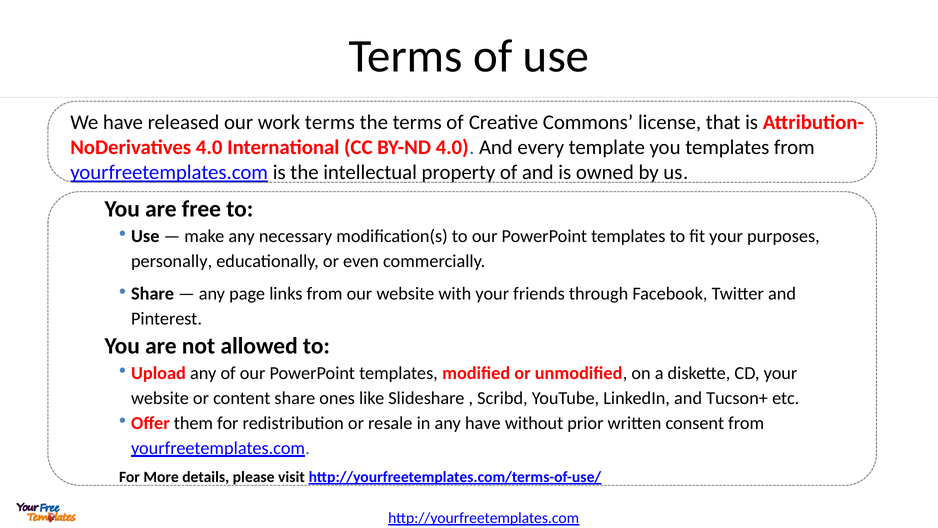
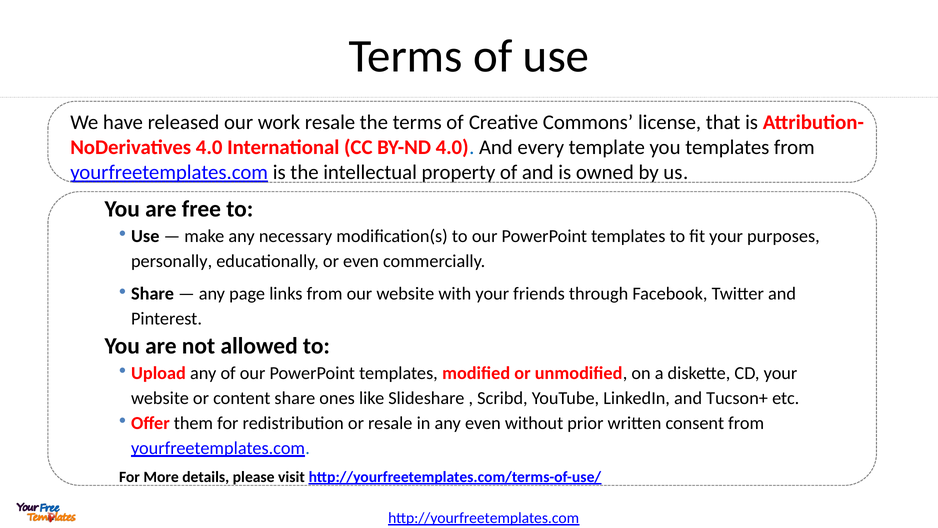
work terms: terms -> resale
any have: have -> even
